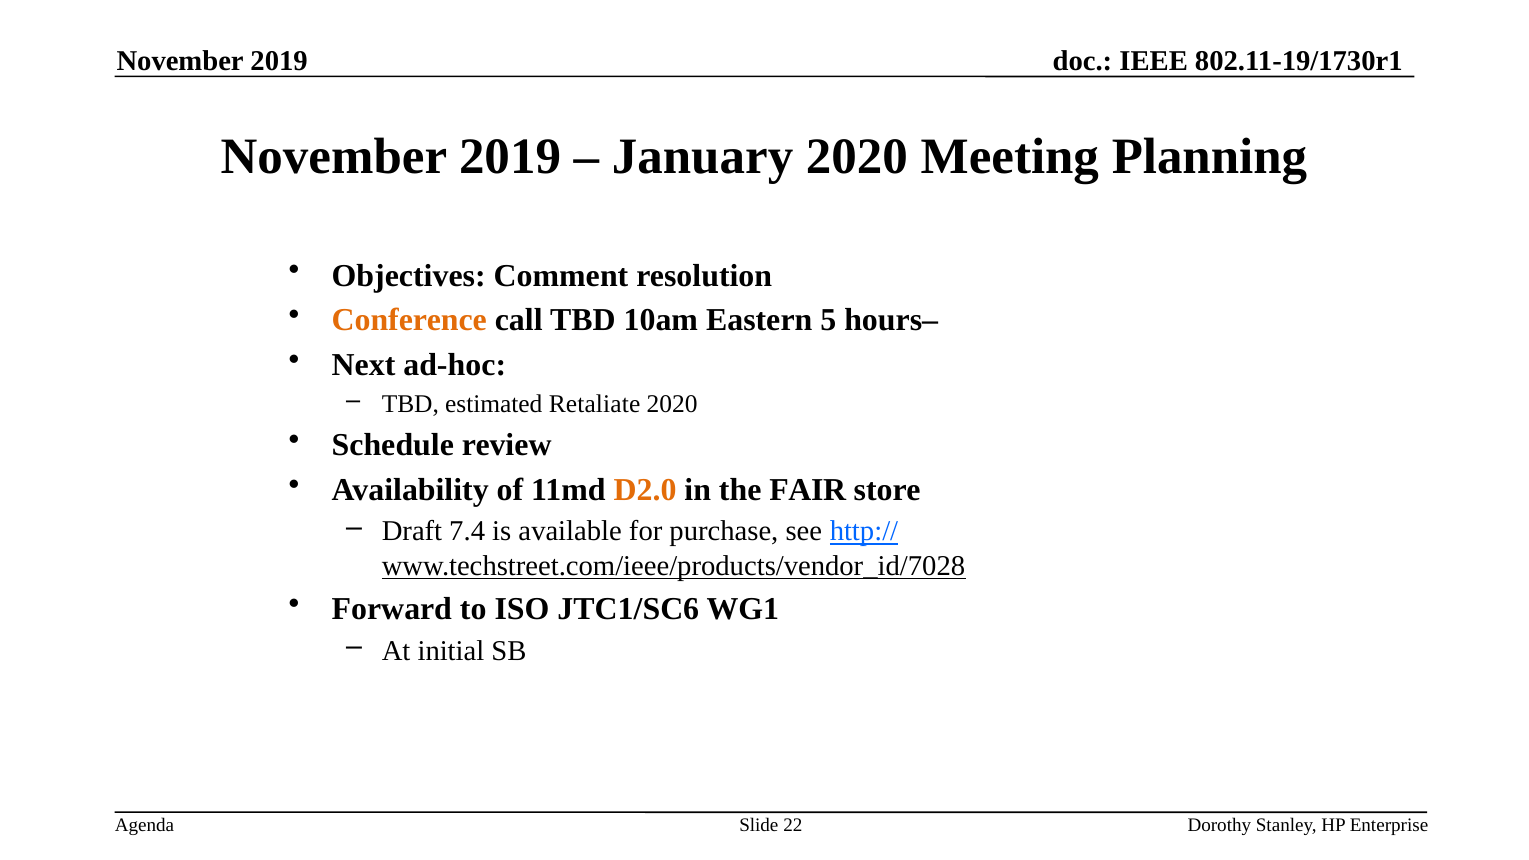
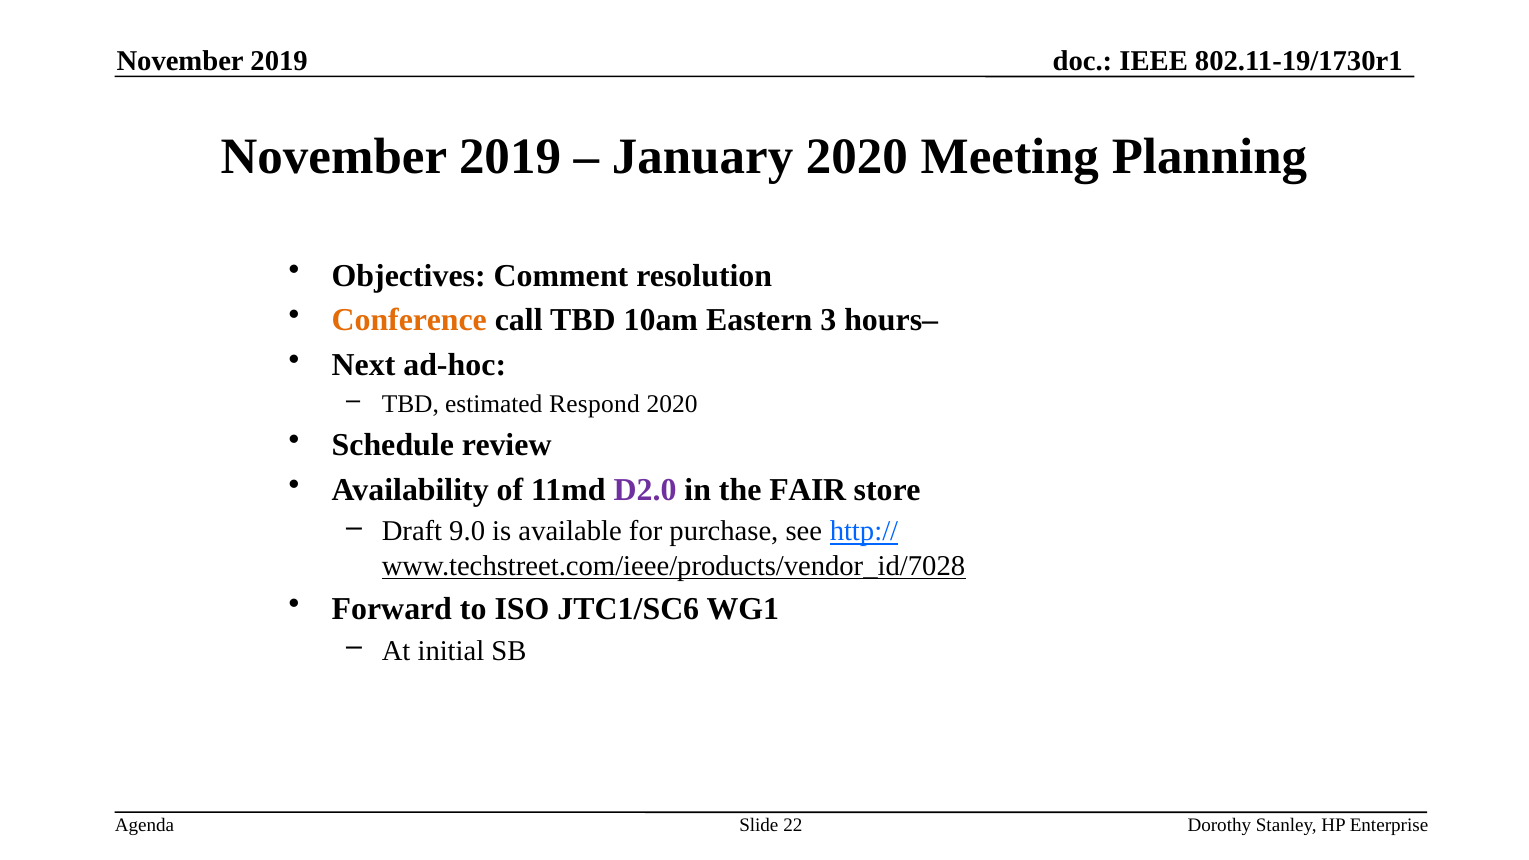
5: 5 -> 3
Retaliate: Retaliate -> Respond
D2.0 colour: orange -> purple
7.4: 7.4 -> 9.0
